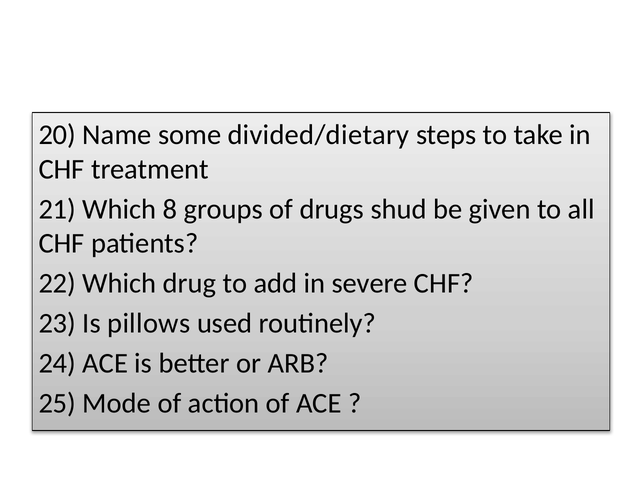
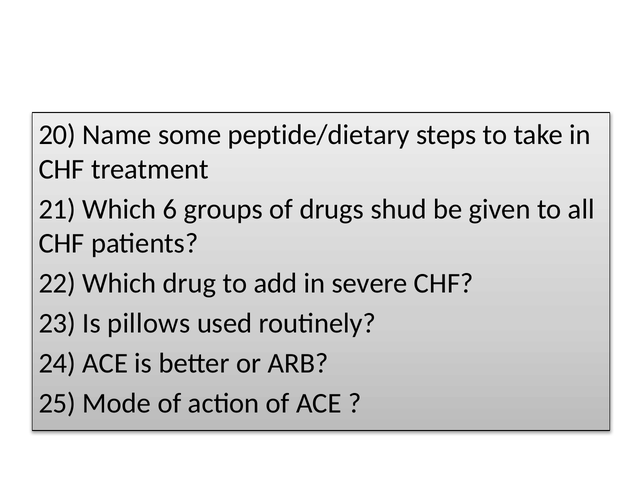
divided/dietary: divided/dietary -> peptide/dietary
8: 8 -> 6
